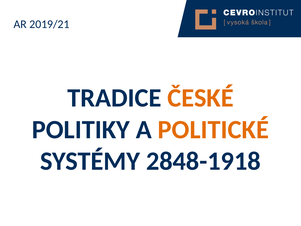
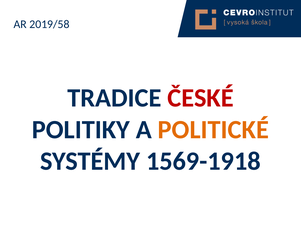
2019/21: 2019/21 -> 2019/58
ČESKÉ colour: orange -> red
2848-1918: 2848-1918 -> 1569-1918
